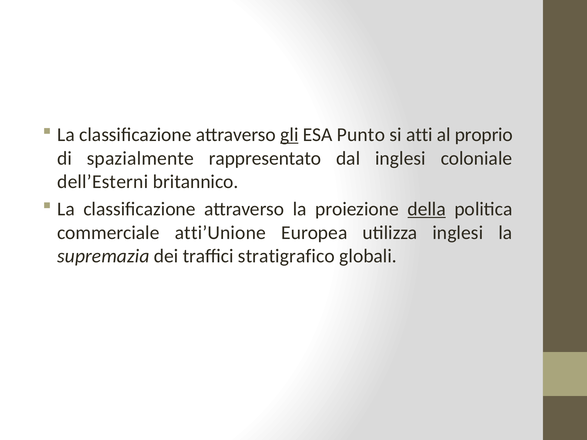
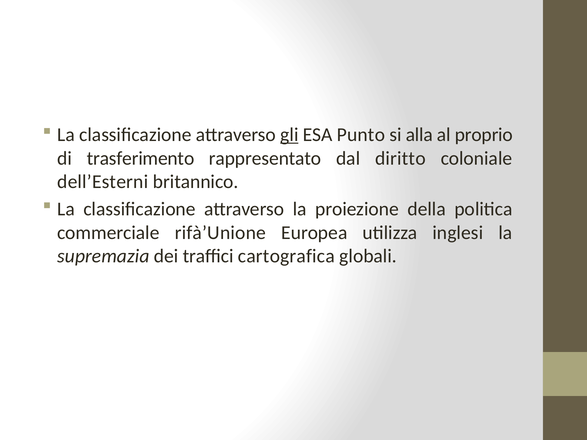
atti: atti -> alla
spazialmente: spazialmente -> trasferimento
dal inglesi: inglesi -> diritto
della underline: present -> none
atti’Unione: atti’Unione -> rifà’Unione
stratigrafico: stratigrafico -> cartografica
